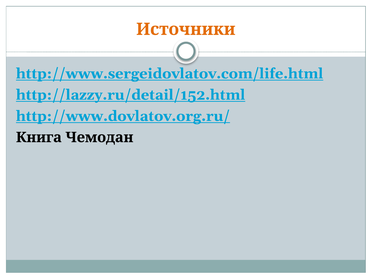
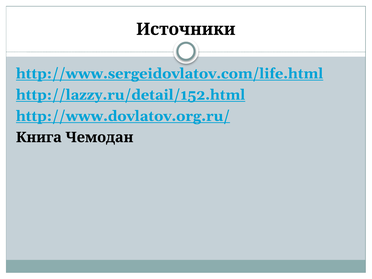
Источники colour: orange -> black
